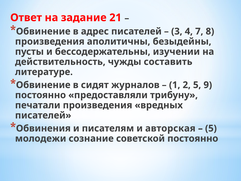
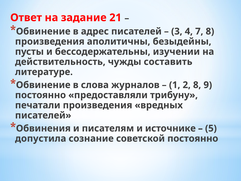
сидят: сидят -> слова
2 5: 5 -> 8
авторская: авторская -> источнике
молодежи: молодежи -> допустила
